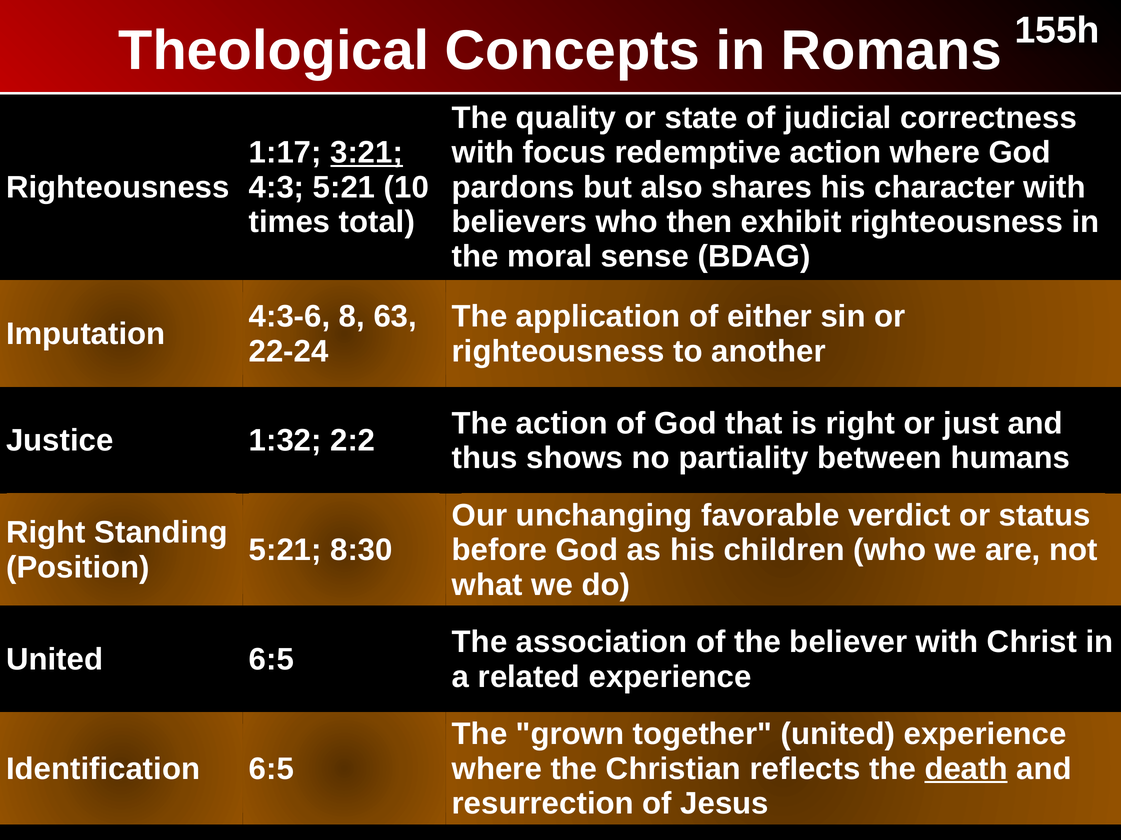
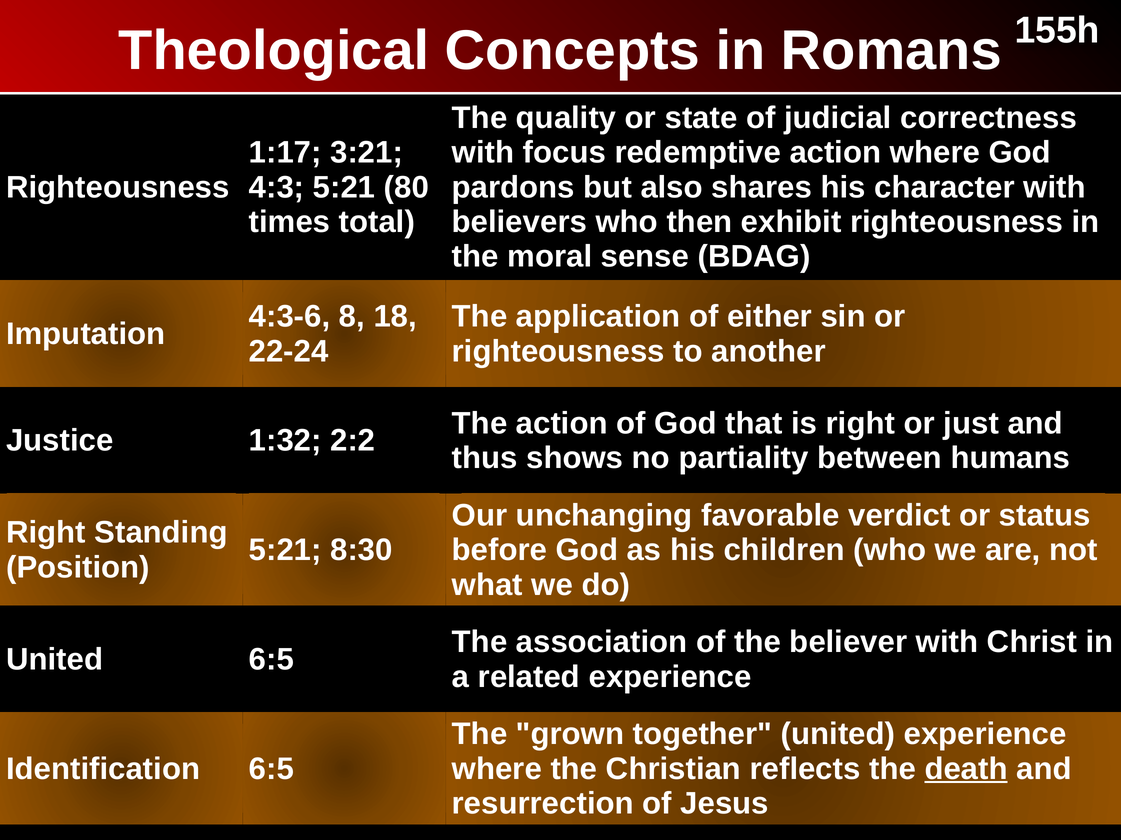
3:21 underline: present -> none
10: 10 -> 80
63: 63 -> 18
